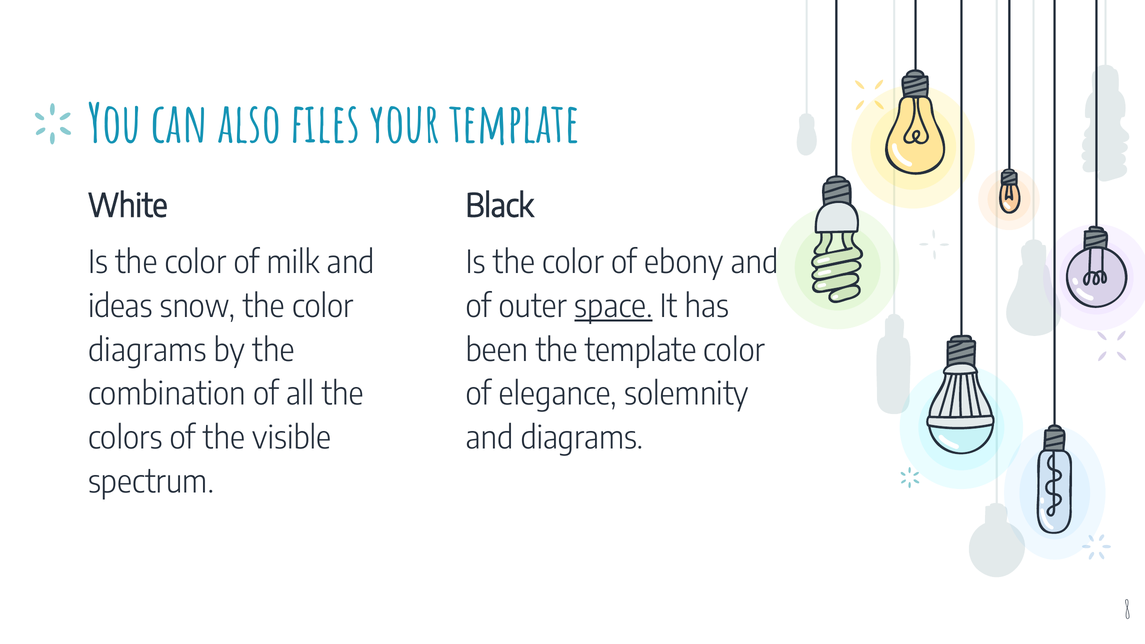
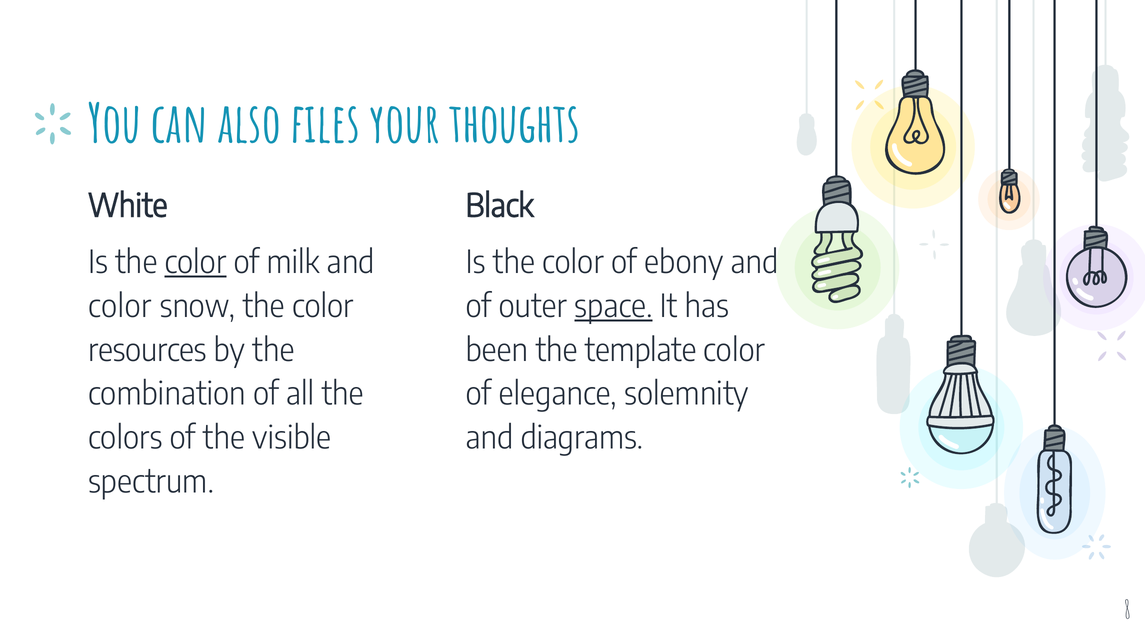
your template: template -> thoughts
color at (196, 263) underline: none -> present
ideas at (120, 307): ideas -> color
diagrams at (147, 351): diagrams -> resources
